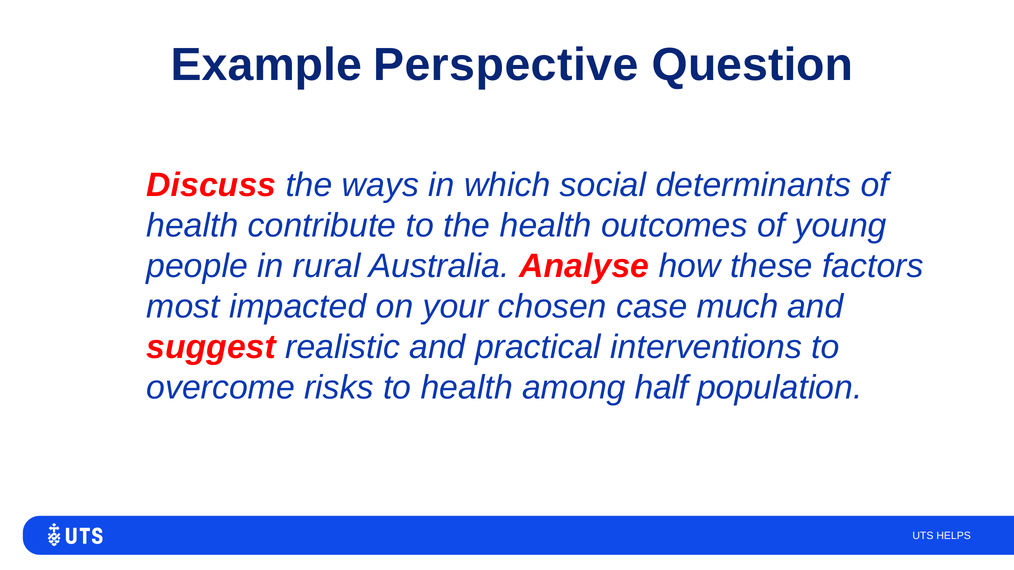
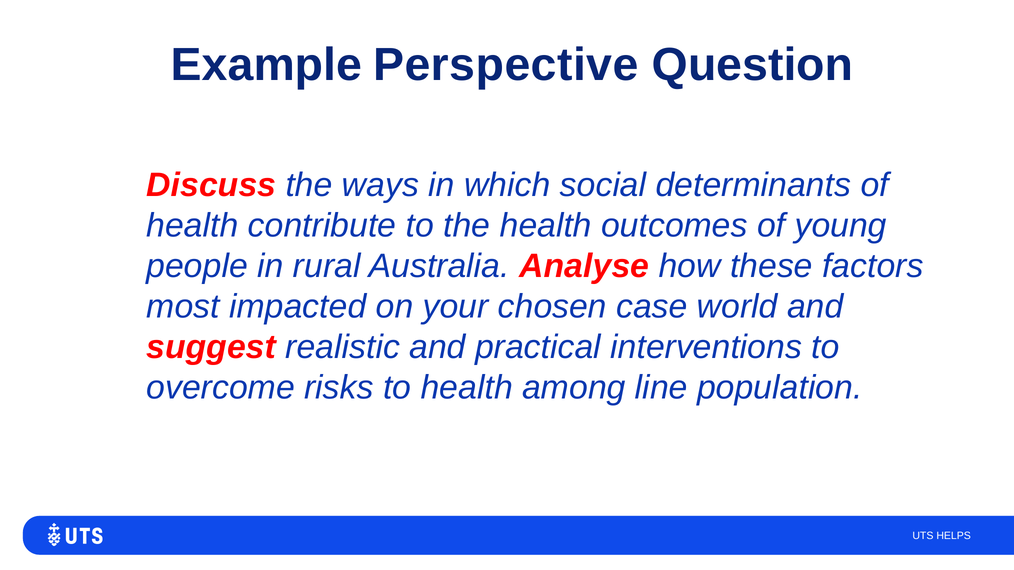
much: much -> world
half: half -> line
